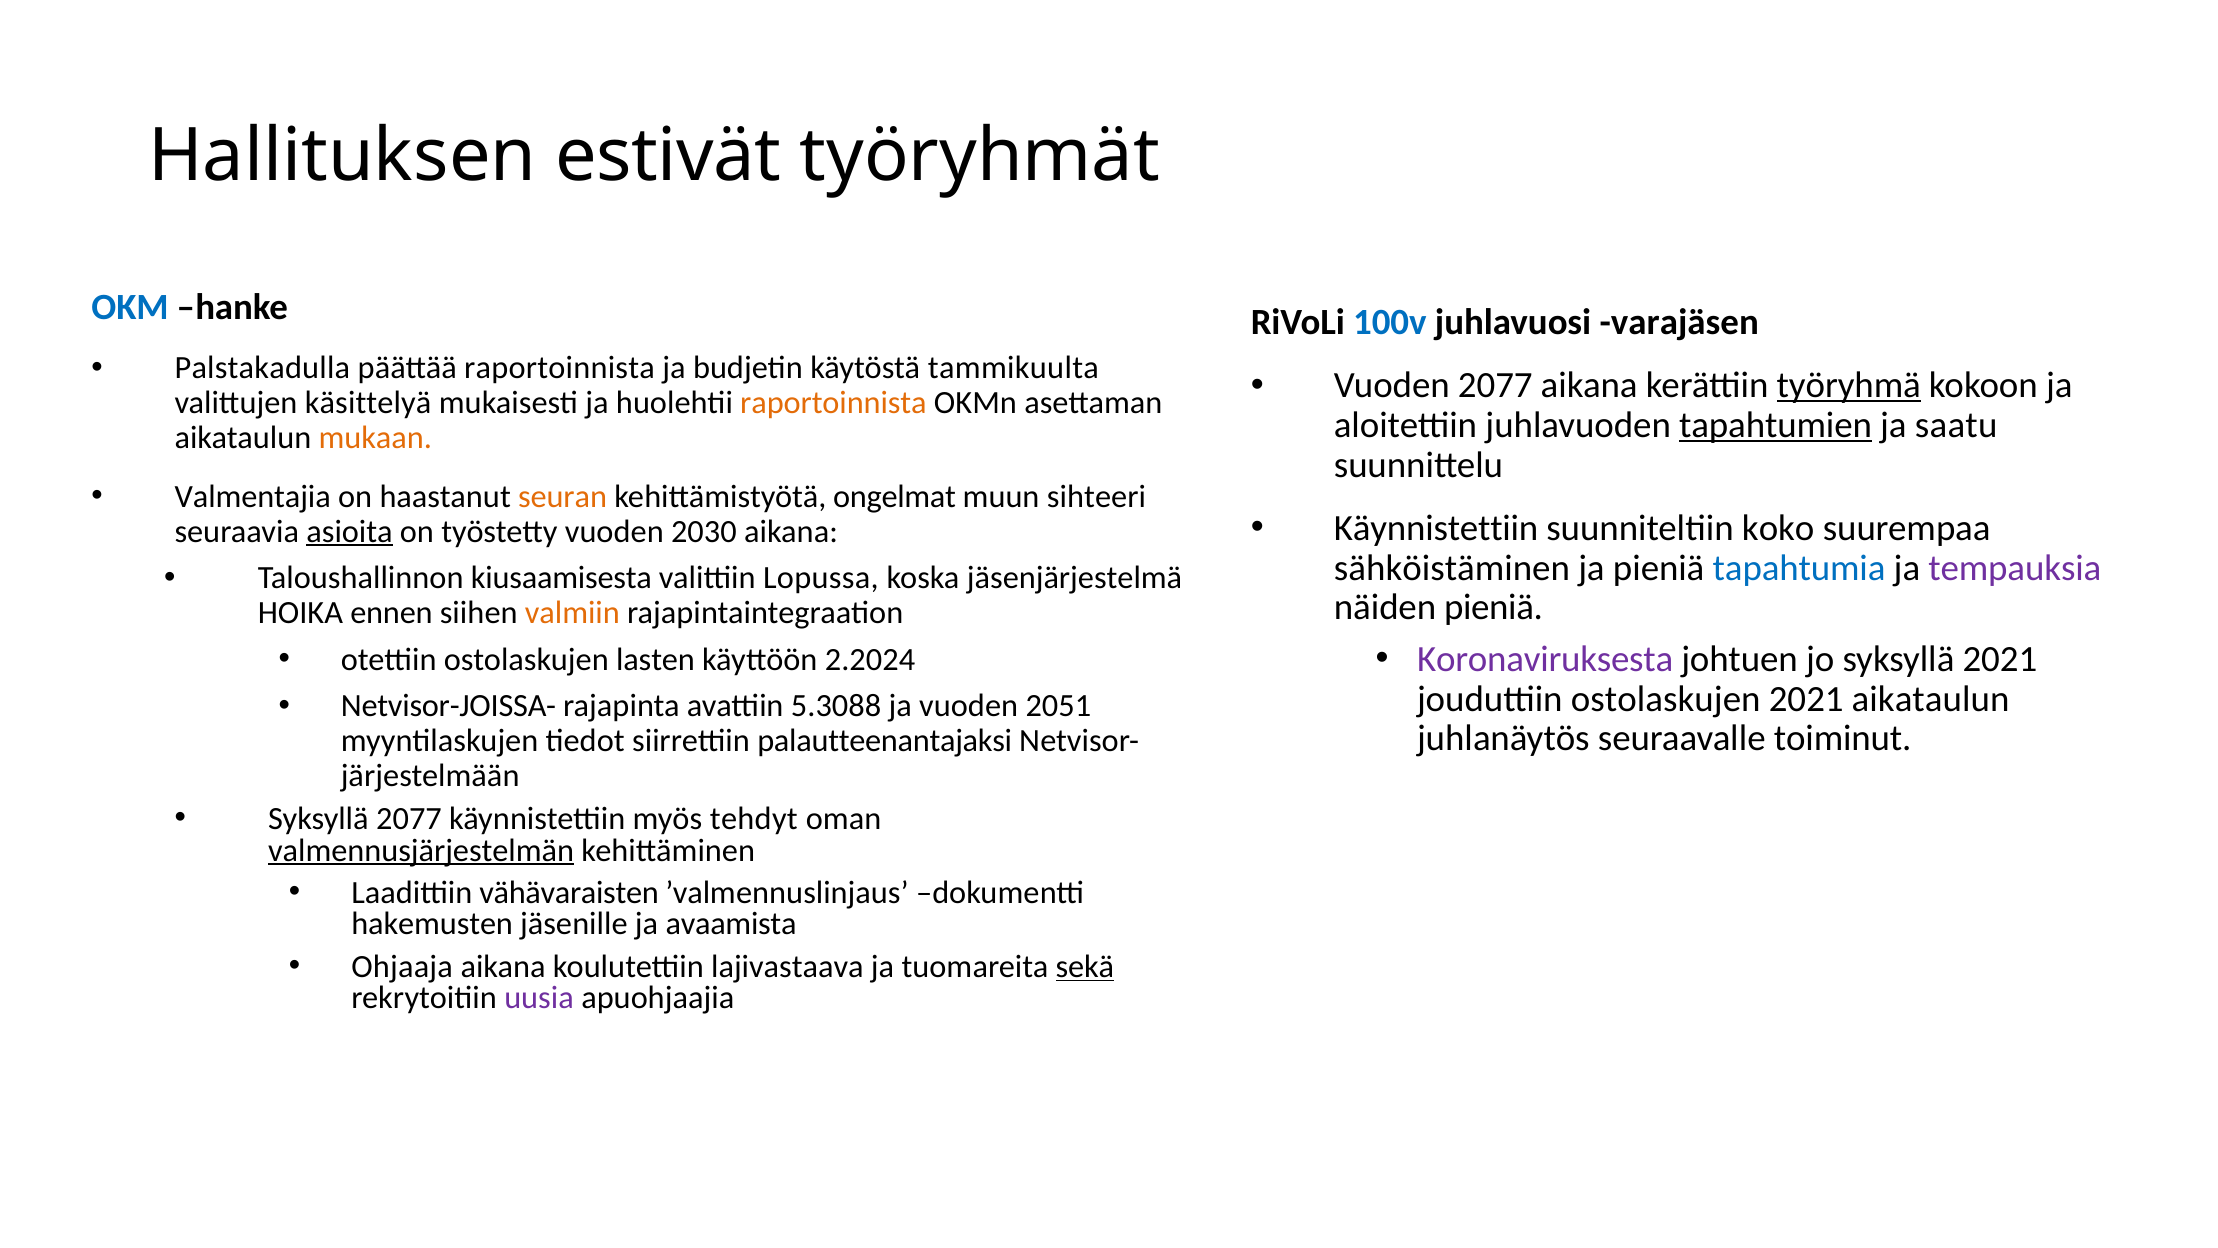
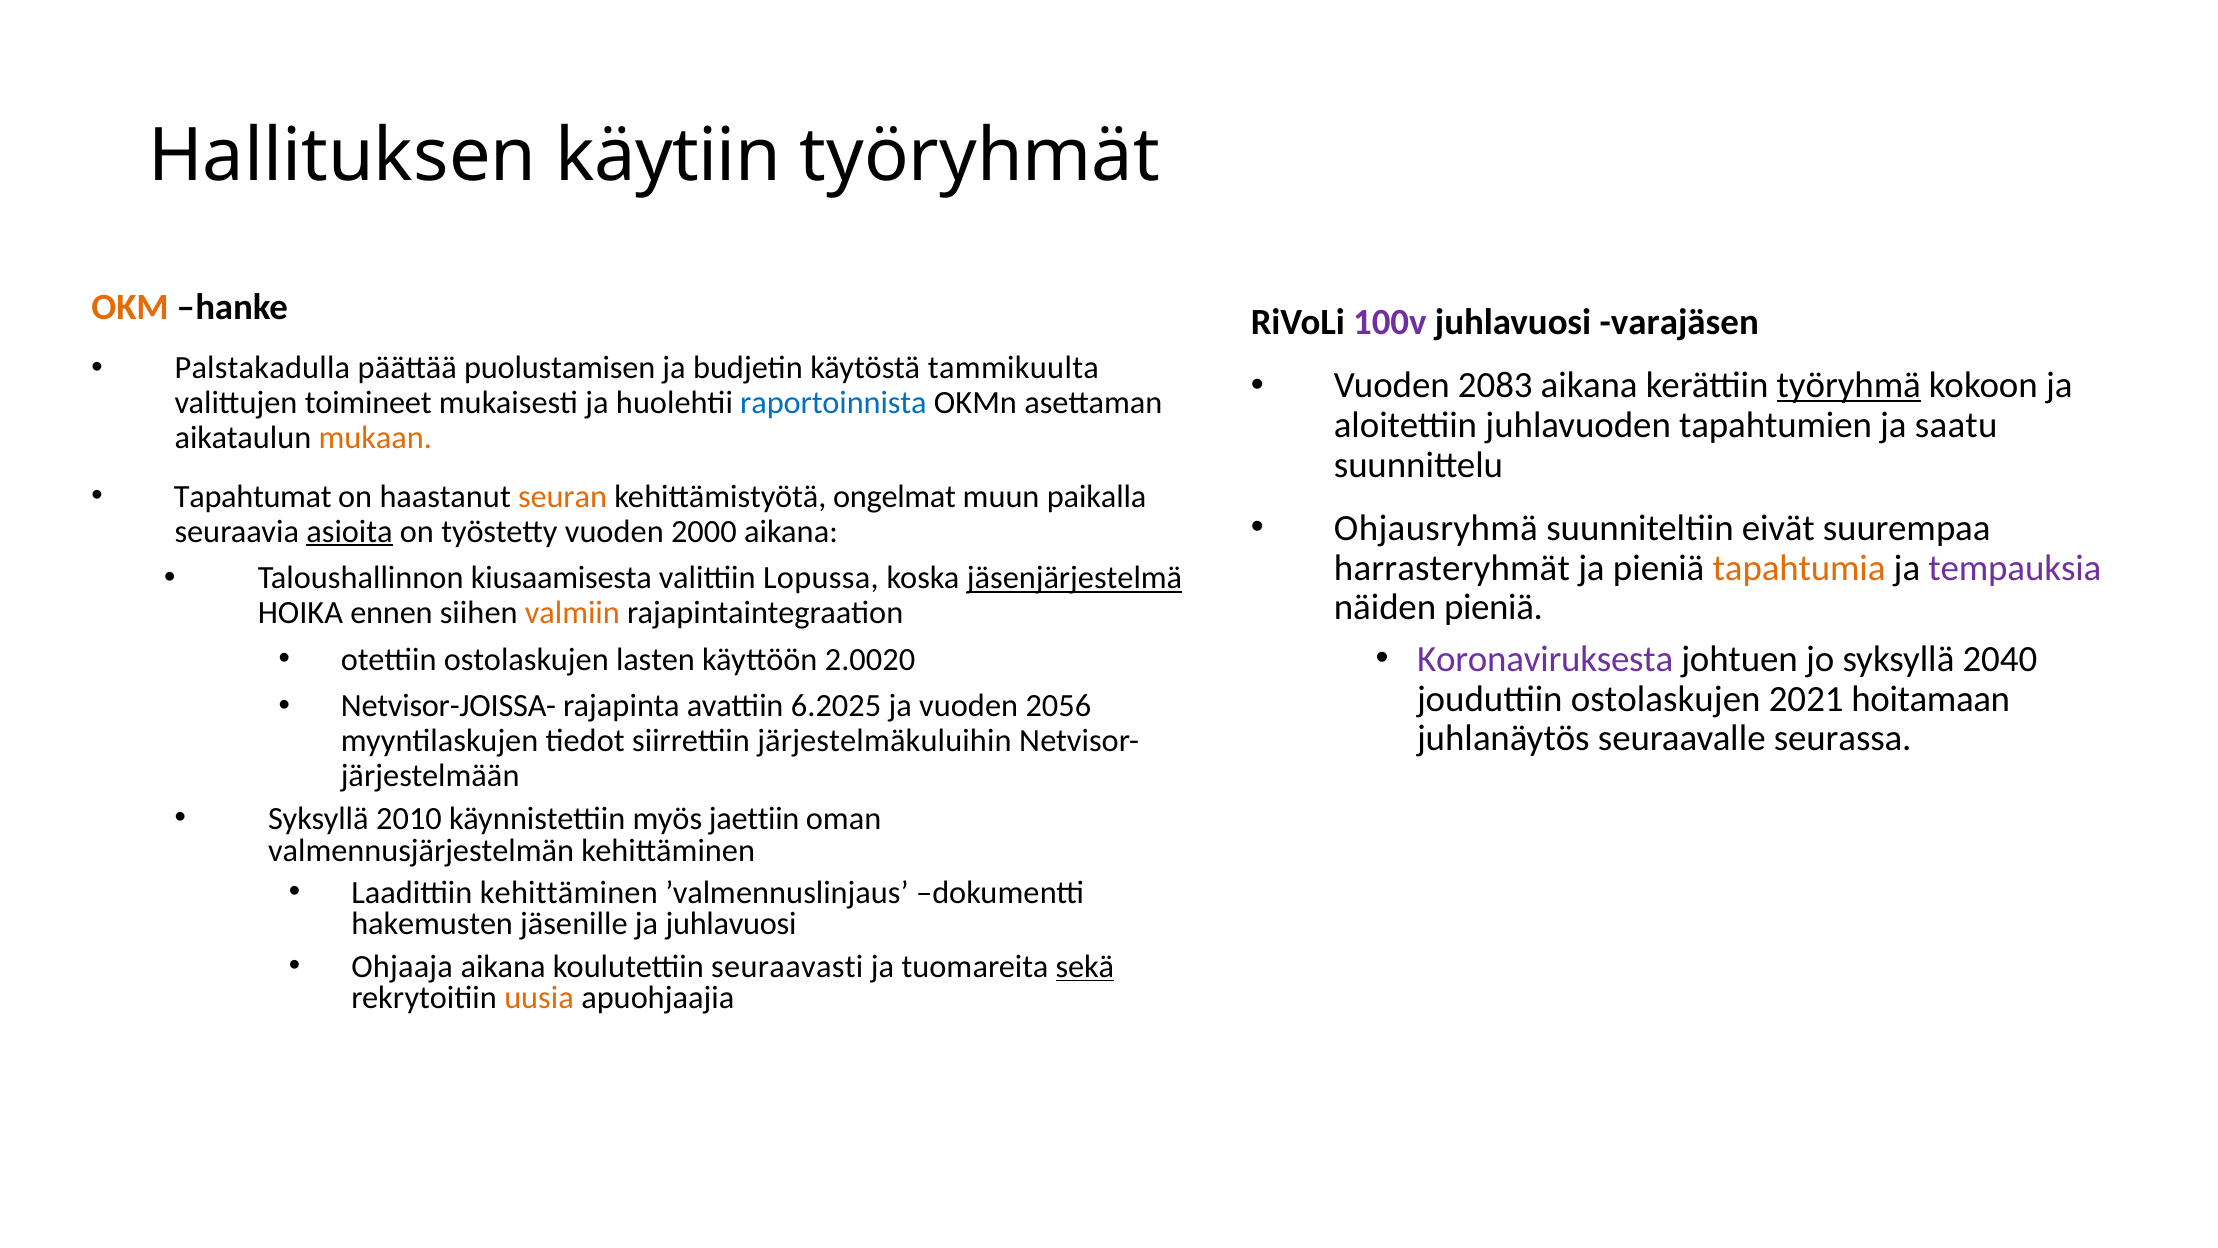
estivät: estivät -> käytiin
OKM colour: blue -> orange
100v colour: blue -> purple
päättää raportoinnista: raportoinnista -> puolustamisen
Vuoden 2077: 2077 -> 2083
käsittelyä: käsittelyä -> toimineet
raportoinnista at (833, 403) colour: orange -> blue
tapahtumien underline: present -> none
Valmentajia: Valmentajia -> Tapahtumat
sihteeri: sihteeri -> paikalla
Käynnistettiin at (1436, 528): Käynnistettiin -> Ohjausryhmä
koko: koko -> eivät
2030: 2030 -> 2000
sähköistäminen: sähköistäminen -> harrasteryhmät
tapahtumia colour: blue -> orange
jäsenjärjestelmä underline: none -> present
syksyllä 2021: 2021 -> 2040
2.2024: 2.2024 -> 2.0020
2021 aikataulun: aikataulun -> hoitamaan
5.3088: 5.3088 -> 6.2025
2051: 2051 -> 2056
toiminut: toiminut -> seurassa
palautteenantajaksi: palautteenantajaksi -> järjestelmäkuluihin
Syksyllä 2077: 2077 -> 2010
tehdyt: tehdyt -> jaettiin
valmennusjärjestelmän underline: present -> none
Laadittiin vähävaraisten: vähävaraisten -> kehittäminen
ja avaamista: avaamista -> juhlavuosi
lajivastaava: lajivastaava -> seuraavasti
uusia colour: purple -> orange
